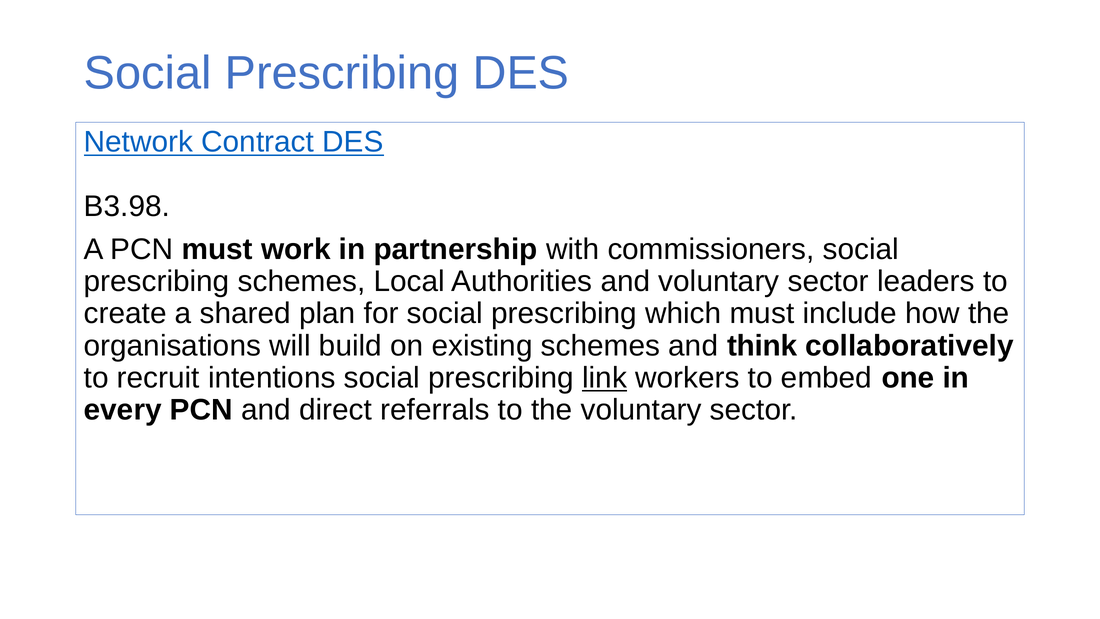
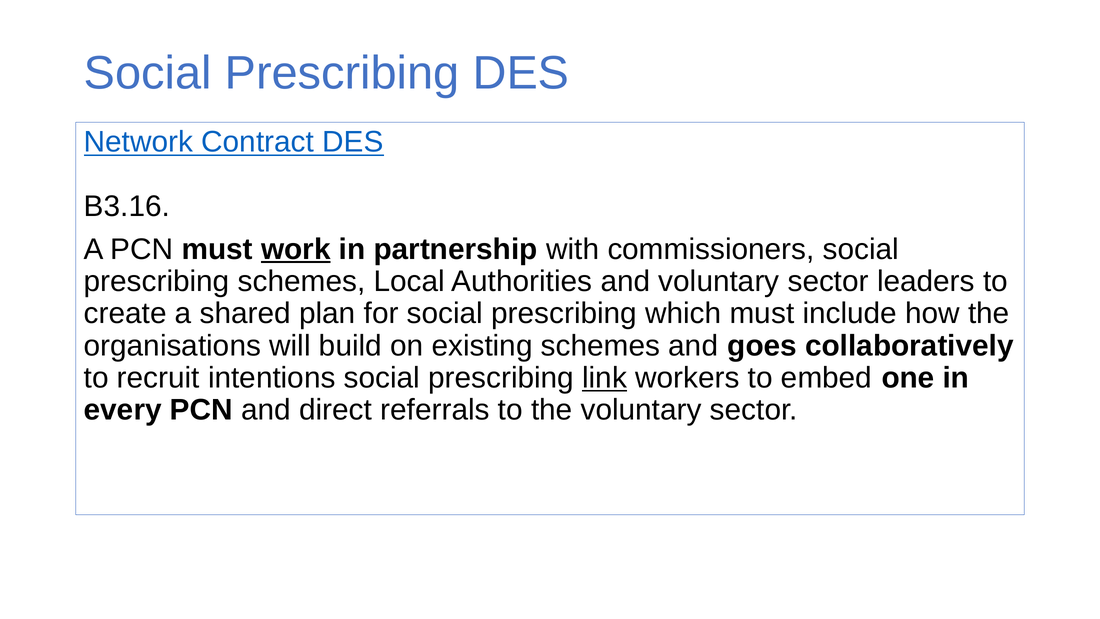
B3.98: B3.98 -> B3.16
work underline: none -> present
think: think -> goes
